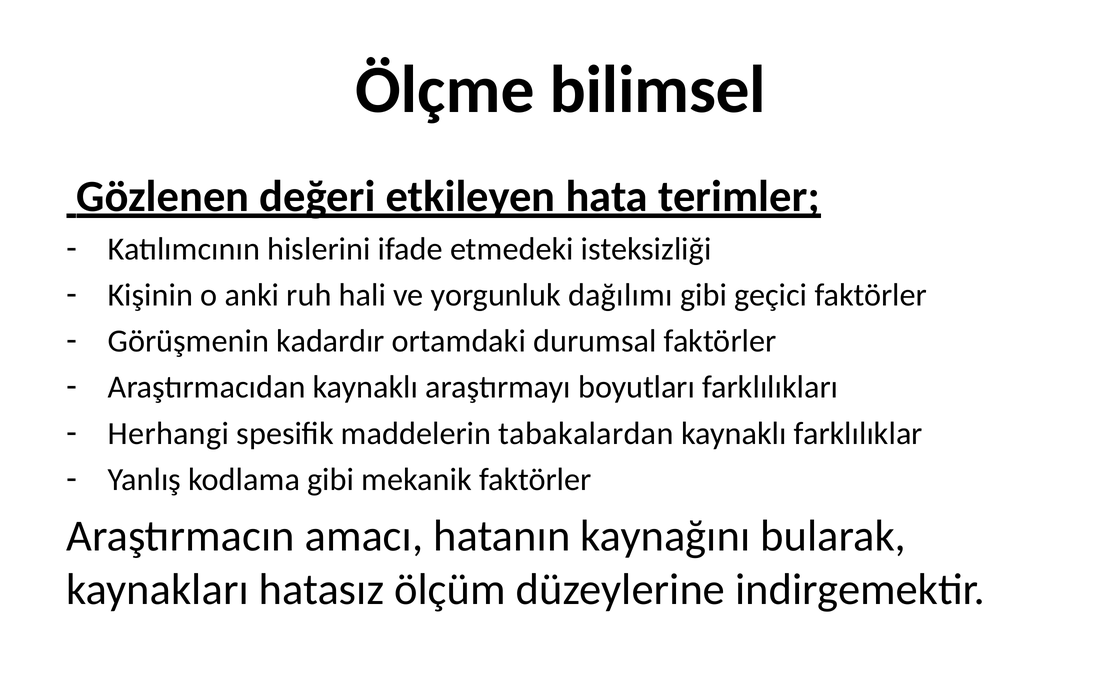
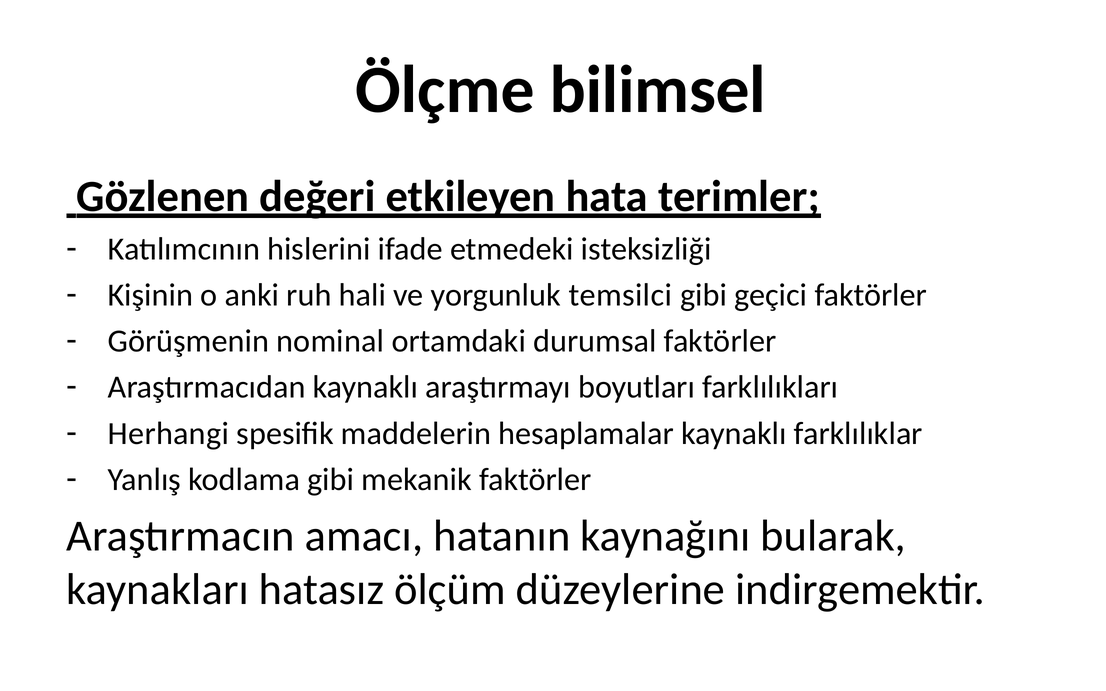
dağılımı: dağılımı -> temsilci
kadardır: kadardır -> nominal
tabakalardan: tabakalardan -> hesaplamalar
